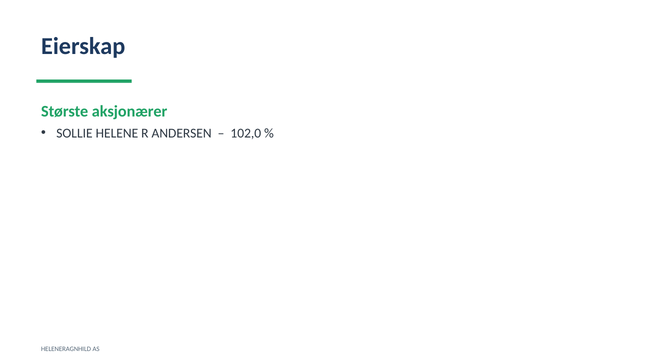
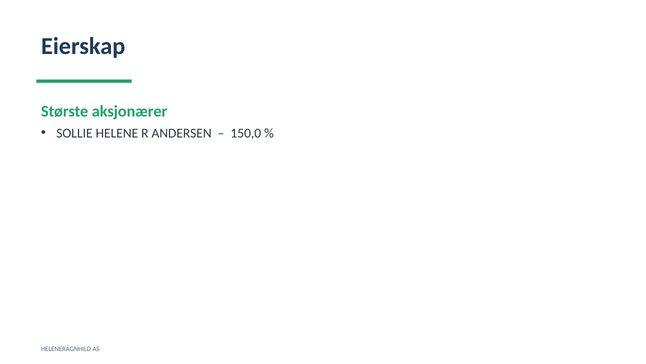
102,0: 102,0 -> 150,0
